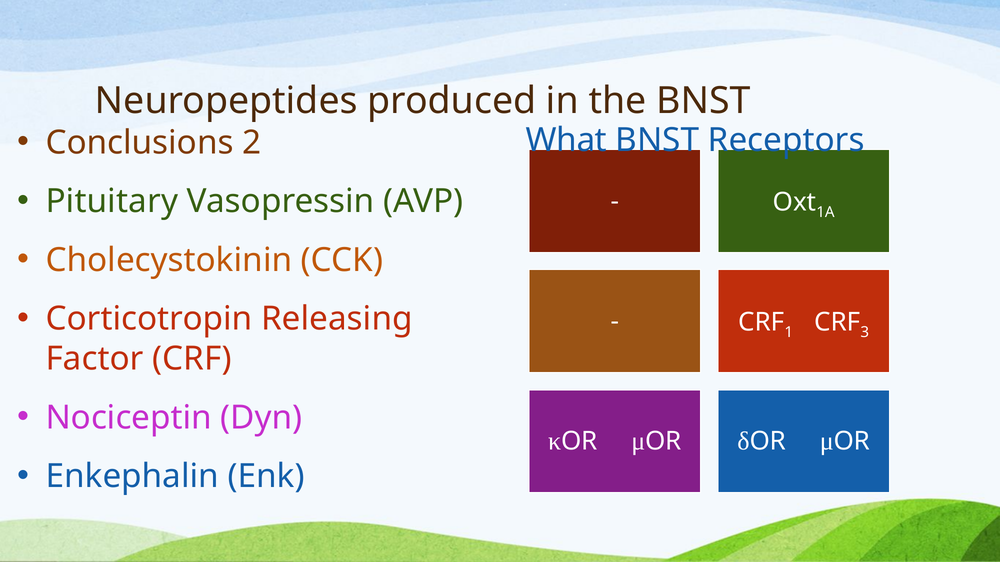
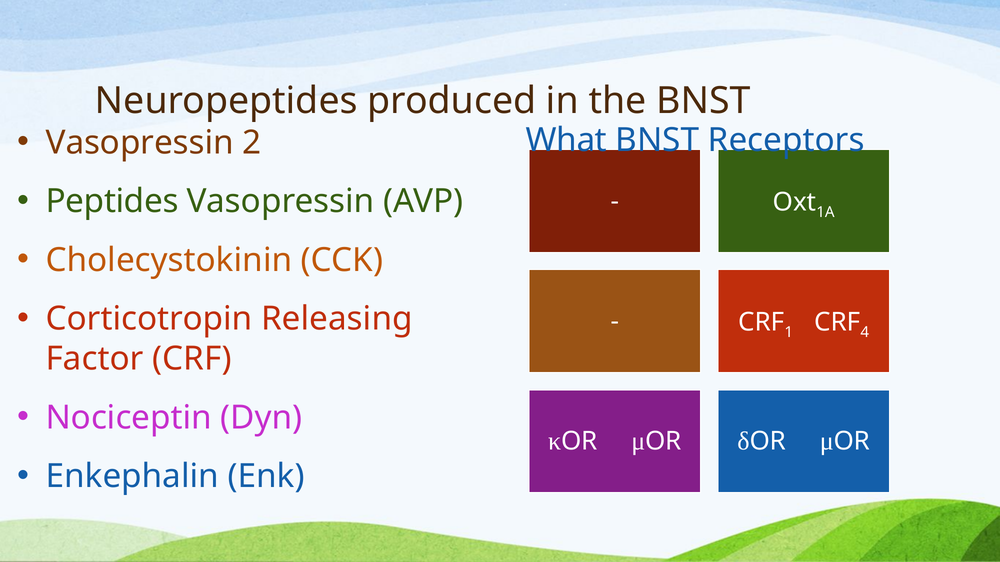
Conclusions at (140, 143): Conclusions -> Vasopressin
Pituitary: Pituitary -> Peptides
3: 3 -> 4
